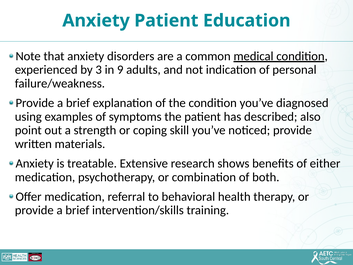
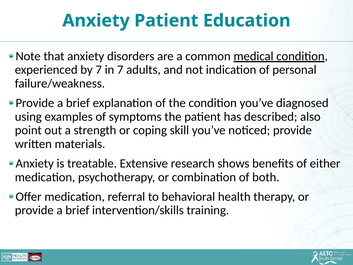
by 3: 3 -> 7
in 9: 9 -> 7
